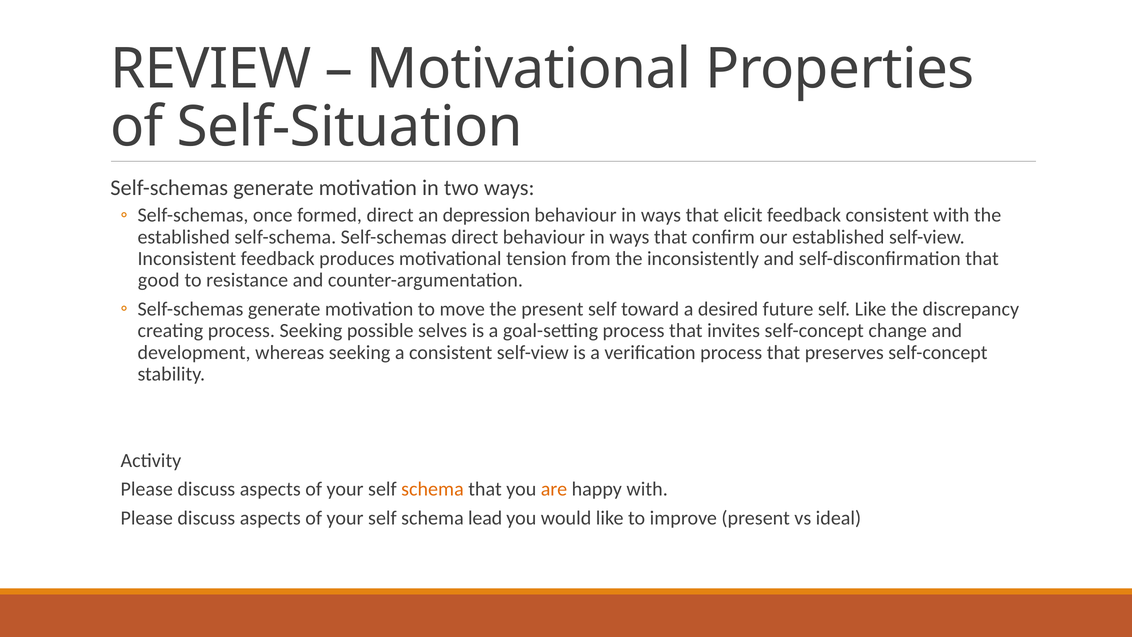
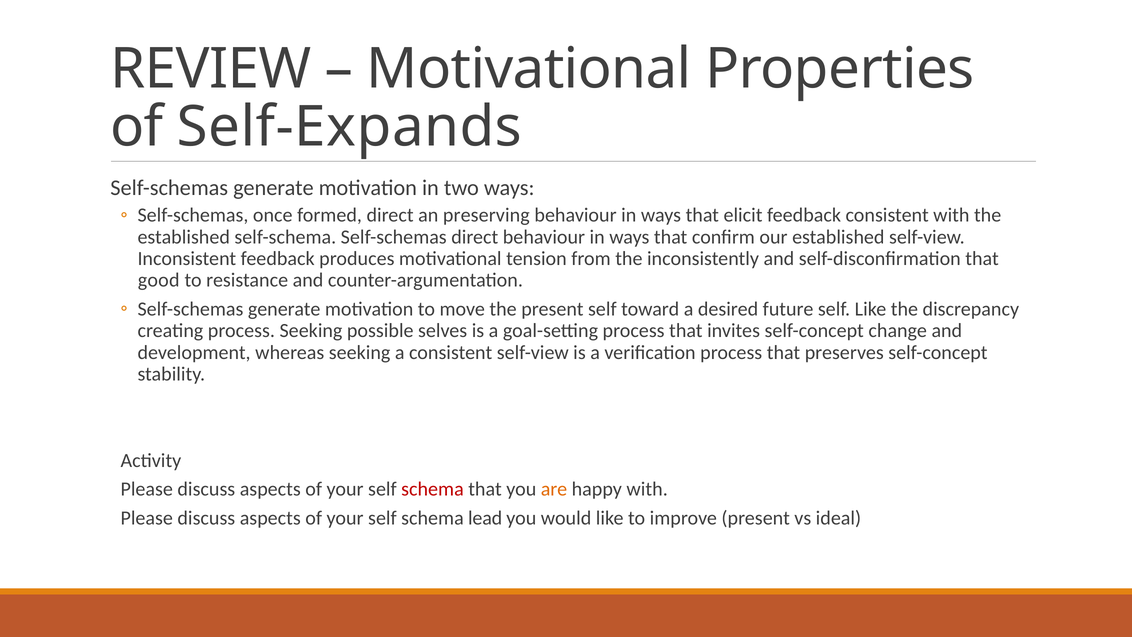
Self-Situation: Self-Situation -> Self-Expands
depression: depression -> preserving
schema at (432, 489) colour: orange -> red
